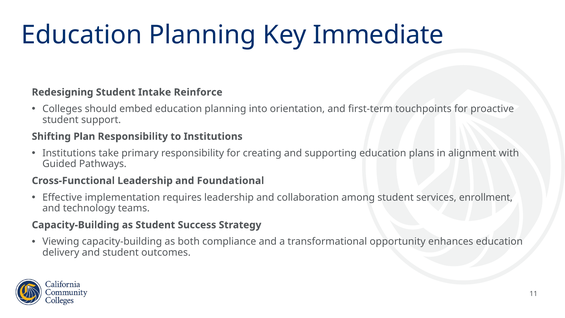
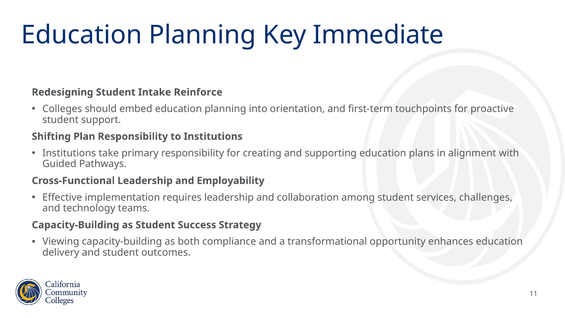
Foundational: Foundational -> Employability
enrollment: enrollment -> challenges
